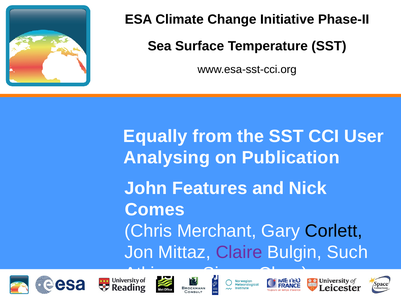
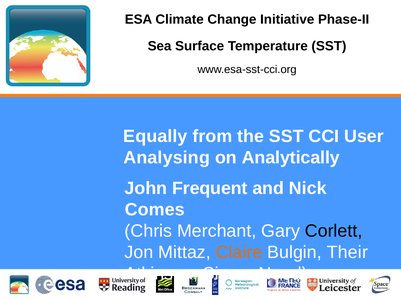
Publication: Publication -> Analytically
Features: Features -> Frequent
Claire colour: purple -> orange
Such: Such -> Their
Clear: Clear -> Need
